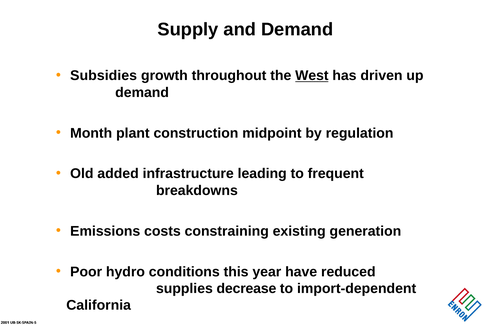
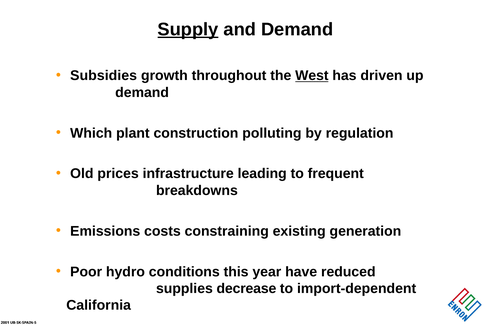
Supply underline: none -> present
Month: Month -> Which
midpoint: midpoint -> polluting
added: added -> prices
